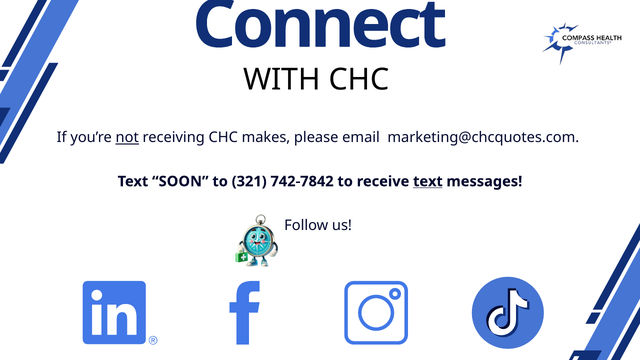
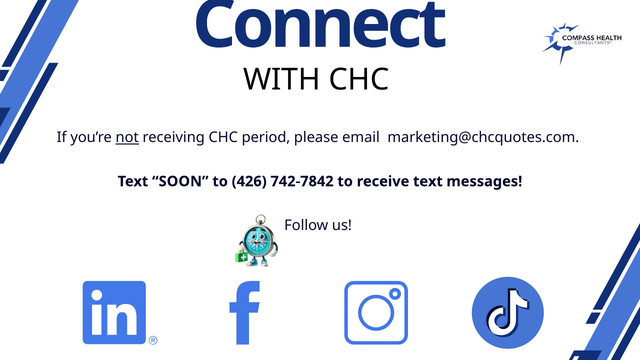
makes: makes -> period
321: 321 -> 426
text at (428, 181) underline: present -> none
